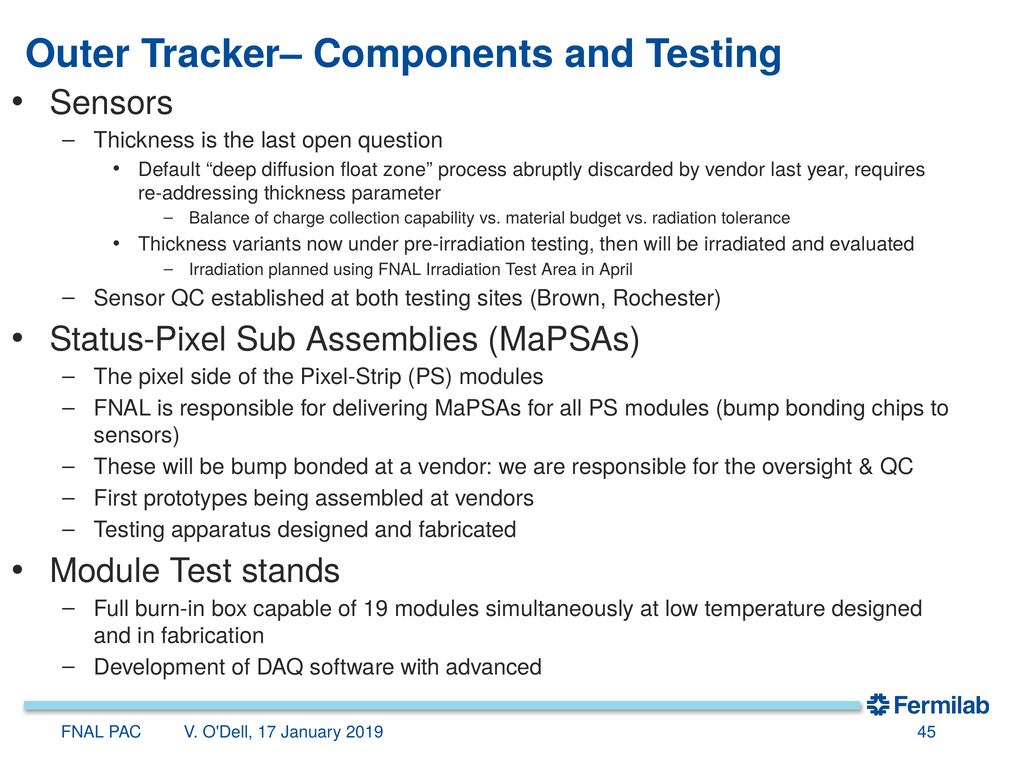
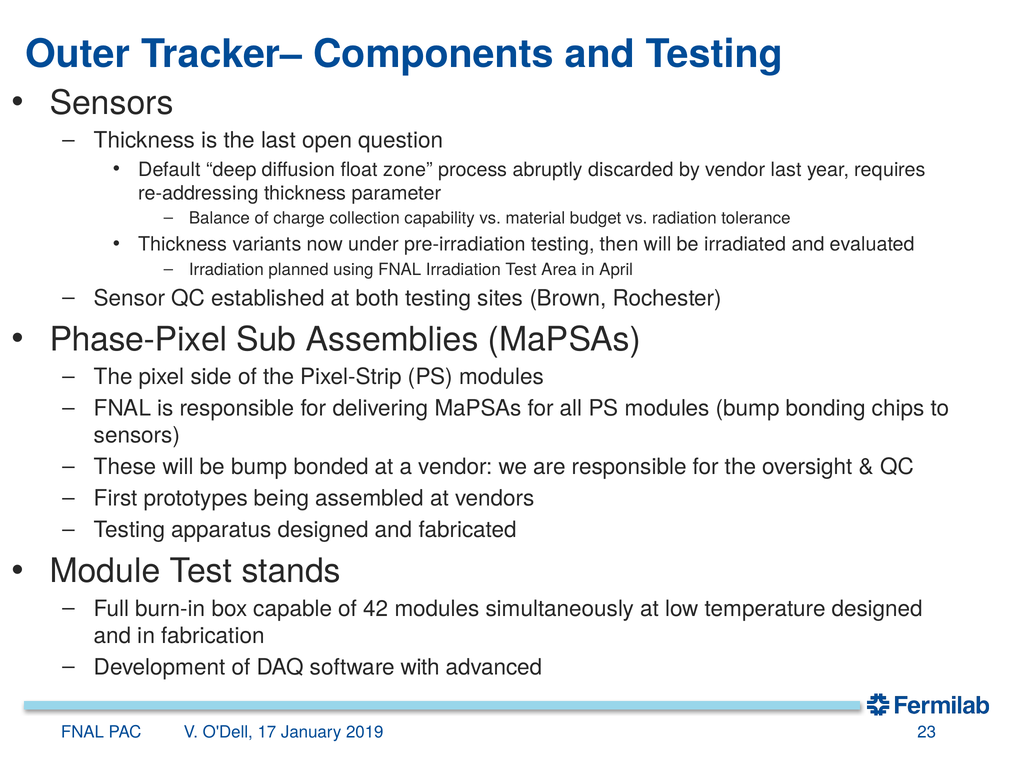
Status-Pixel: Status-Pixel -> Phase-Pixel
19: 19 -> 42
45: 45 -> 23
